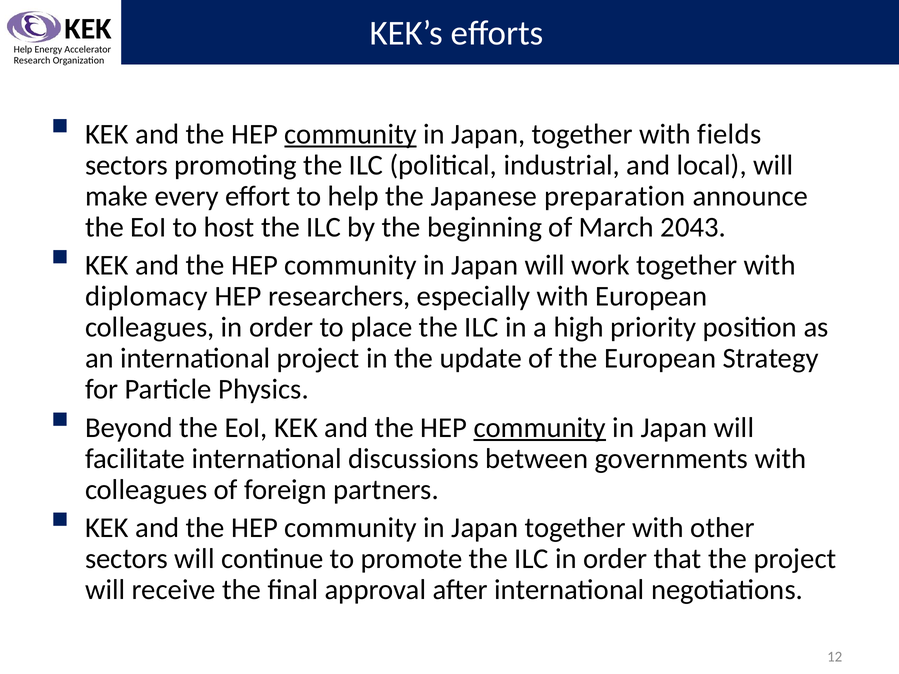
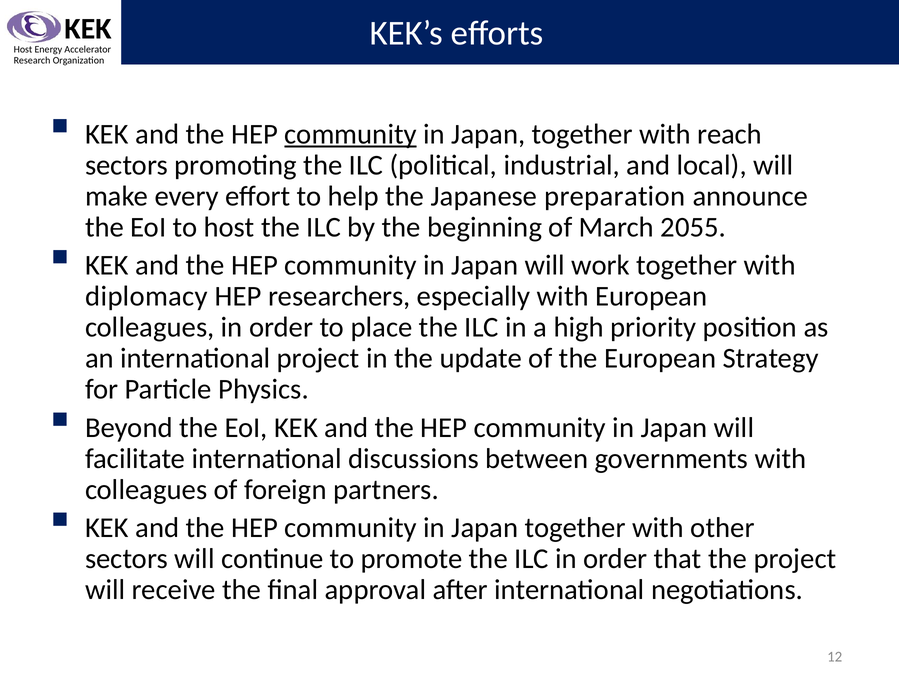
Help at (23, 49): Help -> Host
fields: fields -> reach
2043: 2043 -> 2055
community at (540, 428) underline: present -> none
